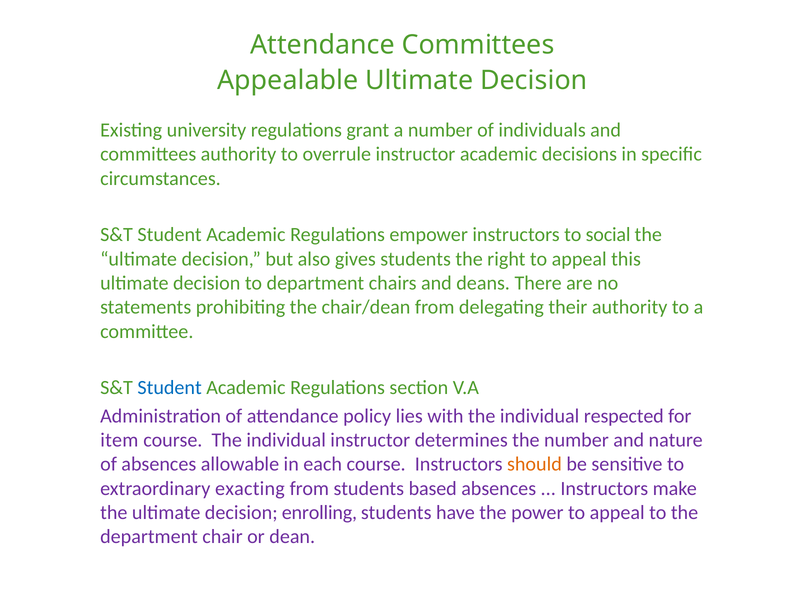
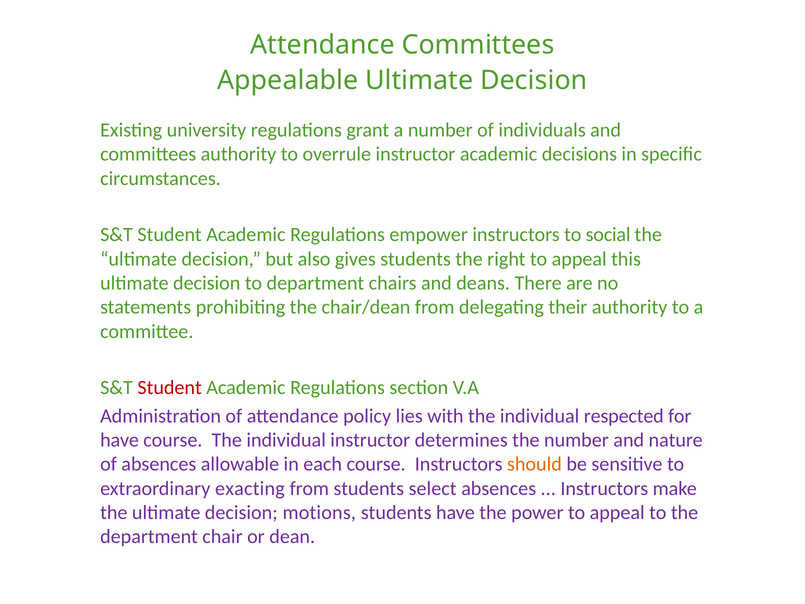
Student at (170, 388) colour: blue -> red
item at (119, 440): item -> have
based: based -> select
enrolling: enrolling -> motions
